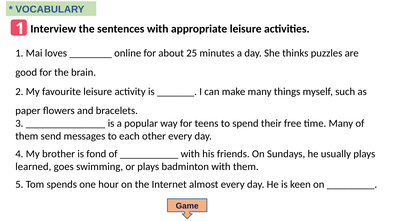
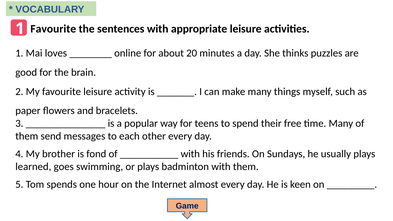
Interview at (53, 29): Interview -> Favourite
25: 25 -> 20
